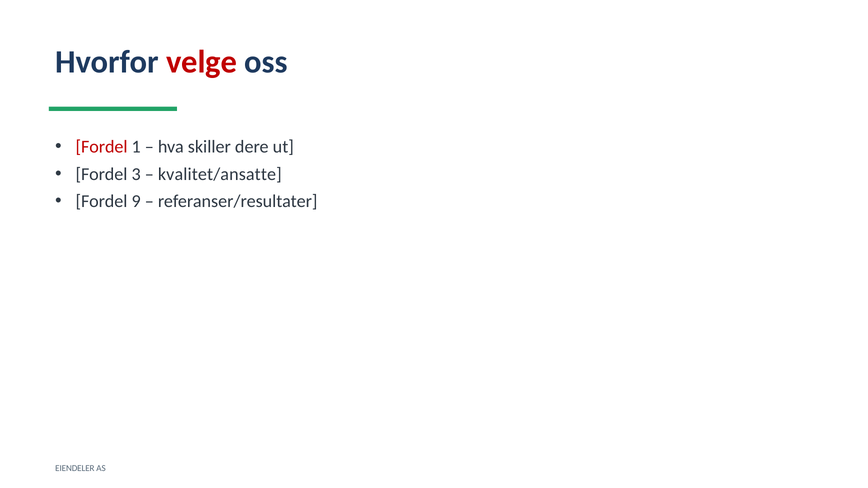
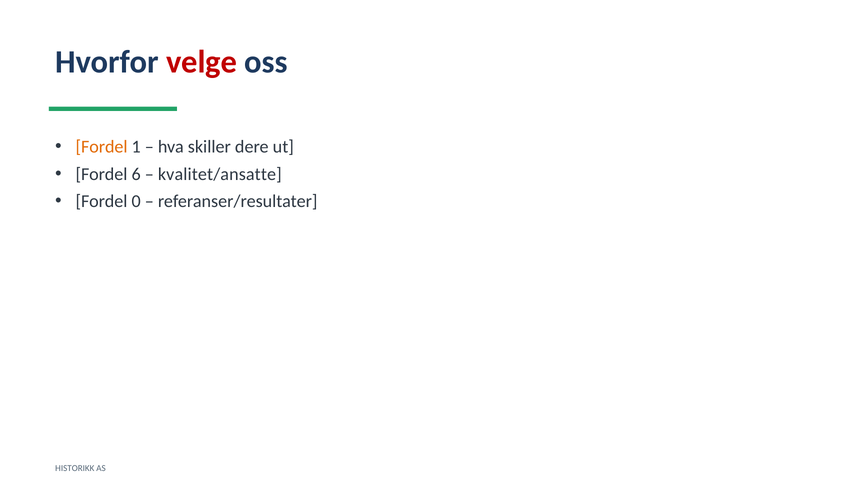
Fordel at (102, 147) colour: red -> orange
3: 3 -> 6
9: 9 -> 0
EIENDELER: EIENDELER -> HISTORIKK
